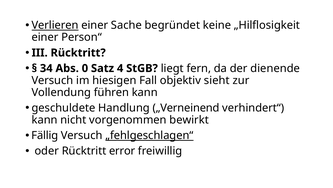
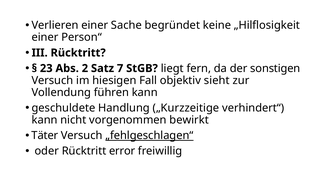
Verlieren underline: present -> none
34: 34 -> 23
0: 0 -> 2
4: 4 -> 7
dienende: dienende -> sonstigen
„Verneinend: „Verneinend -> „Kurzzeitige
Fällig: Fällig -> Täter
